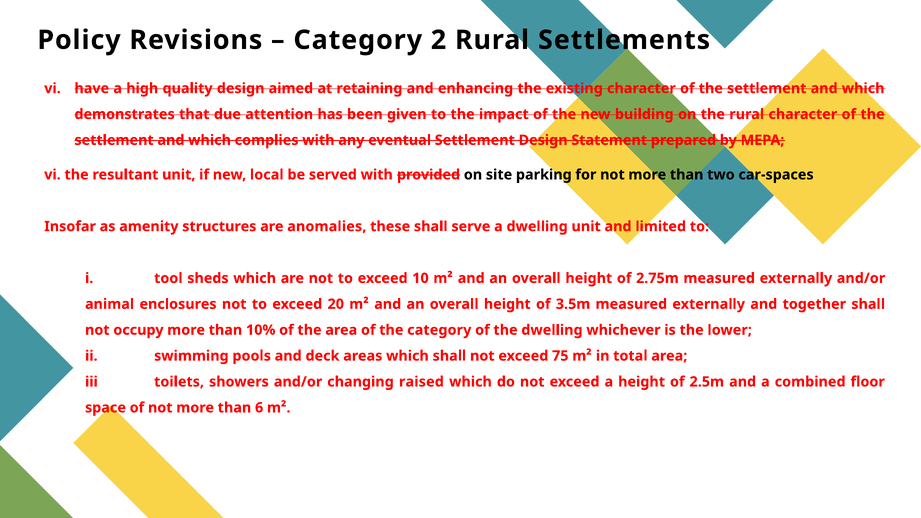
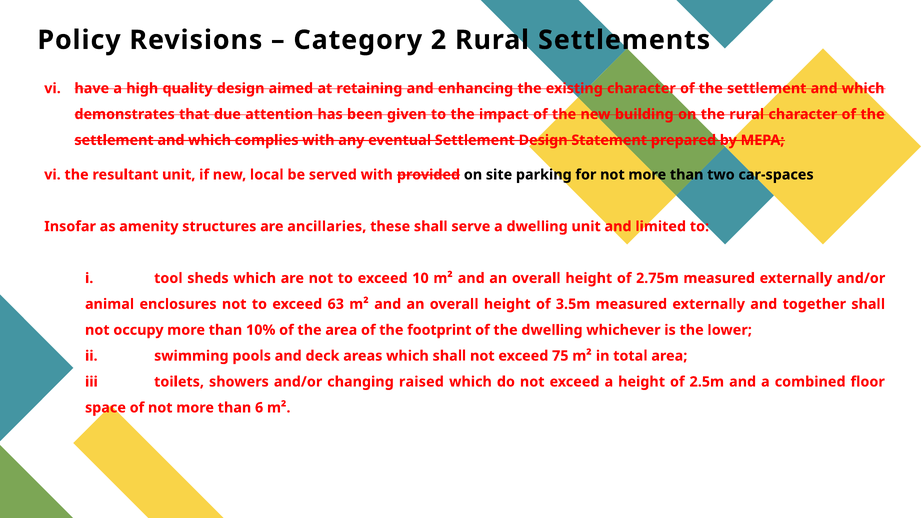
anomalies: anomalies -> ancillaries
20: 20 -> 63
the category: category -> footprint
